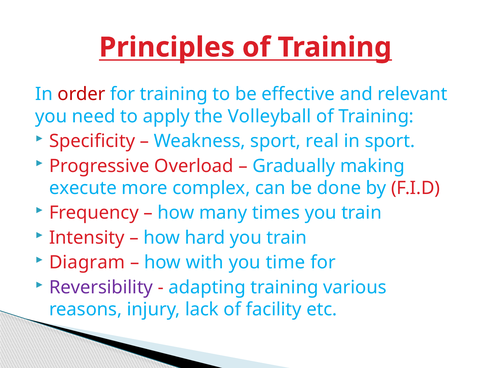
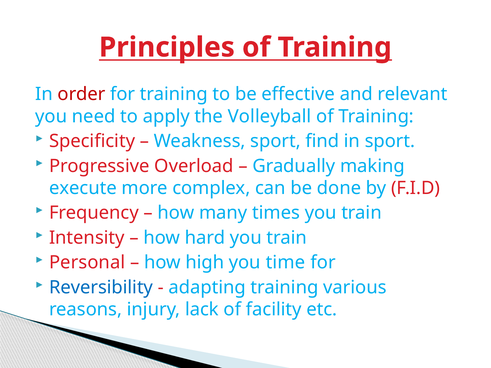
real: real -> find
Diagram: Diagram -> Personal
with: with -> high
Reversibility colour: purple -> blue
